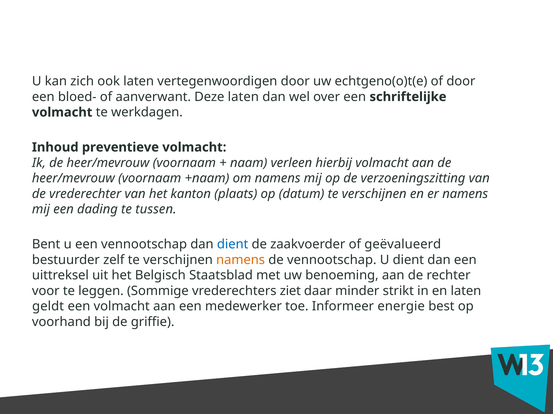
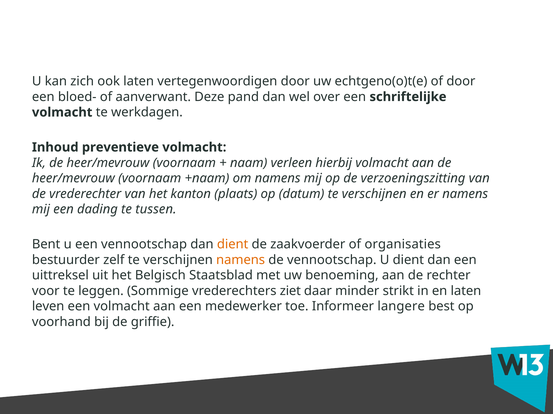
Deze laten: laten -> pand
dient at (233, 245) colour: blue -> orange
geëvalueerd: geëvalueerd -> organisaties
geldt: geldt -> leven
energie: energie -> langere
